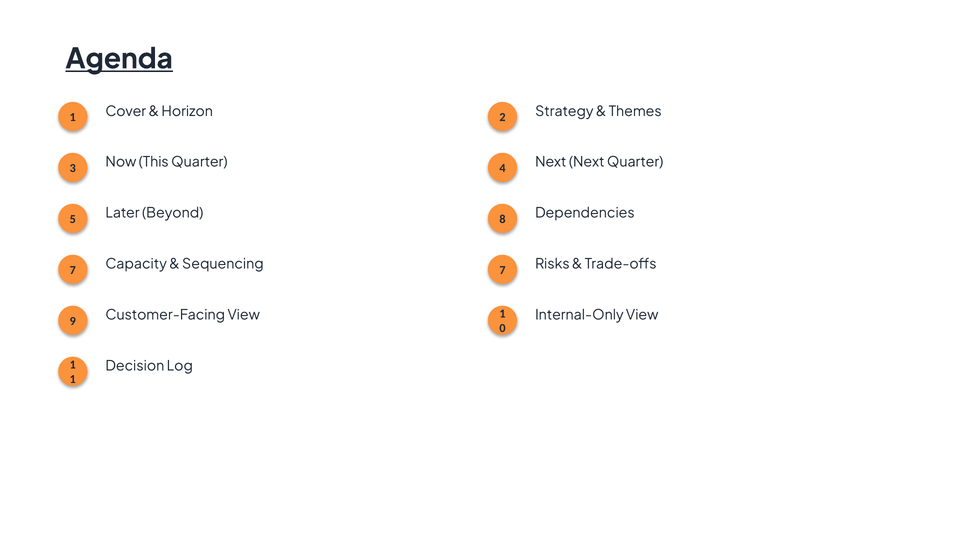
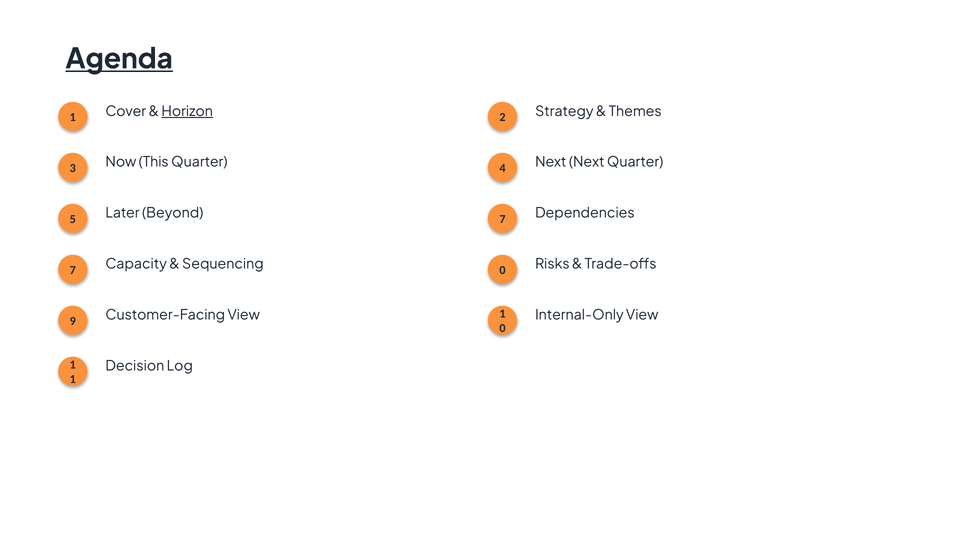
Horizon underline: none -> present
Beyond 8: 8 -> 7
Sequencing 7: 7 -> 0
